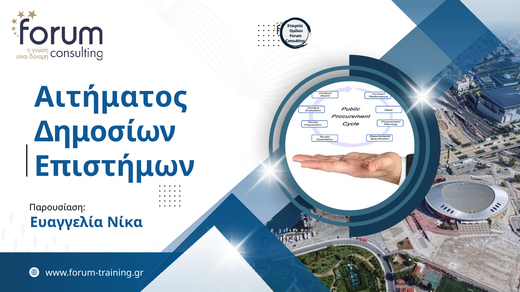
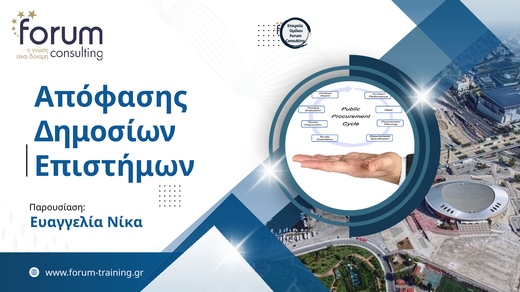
Αιτήματος: Αιτήματος -> Απόφασης
